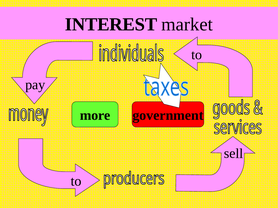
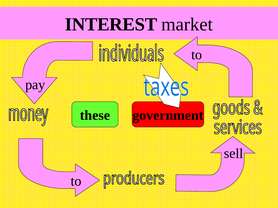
more: more -> these
